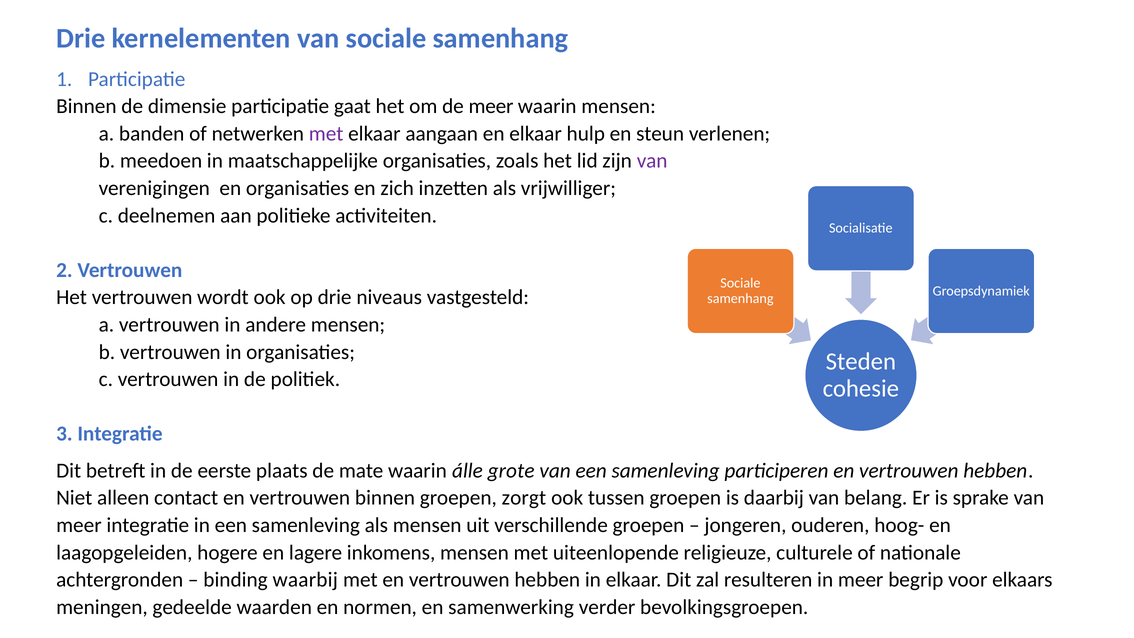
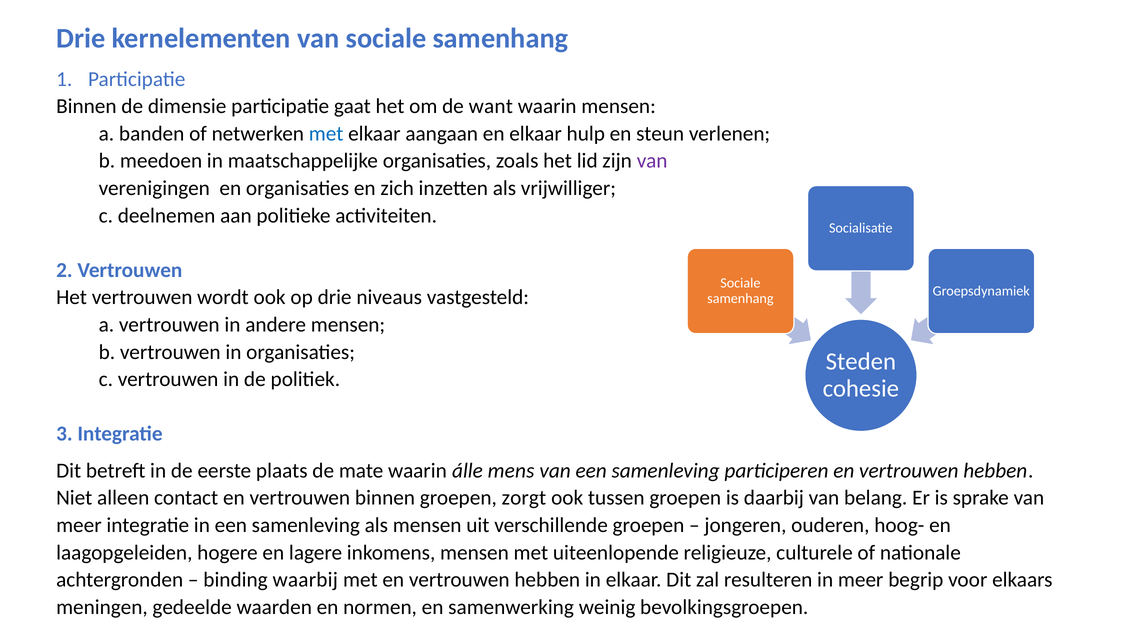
de meer: meer -> want
met at (326, 134) colour: purple -> blue
grote: grote -> mens
verder: verder -> weinig
